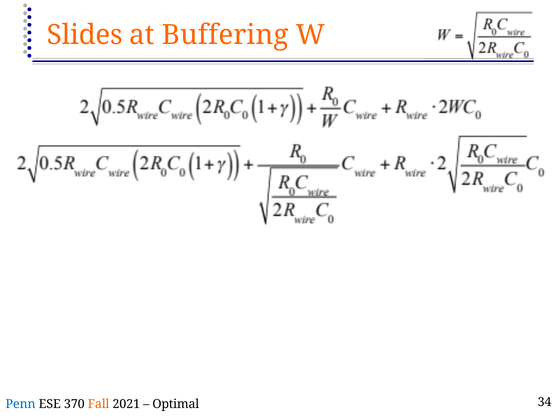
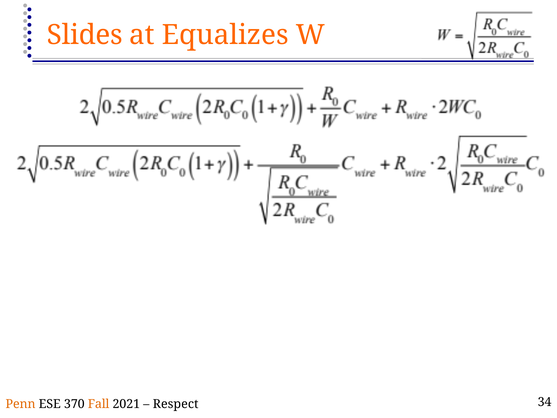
Buffering: Buffering -> Equalizes
Penn colour: blue -> orange
Optimal: Optimal -> Respect
